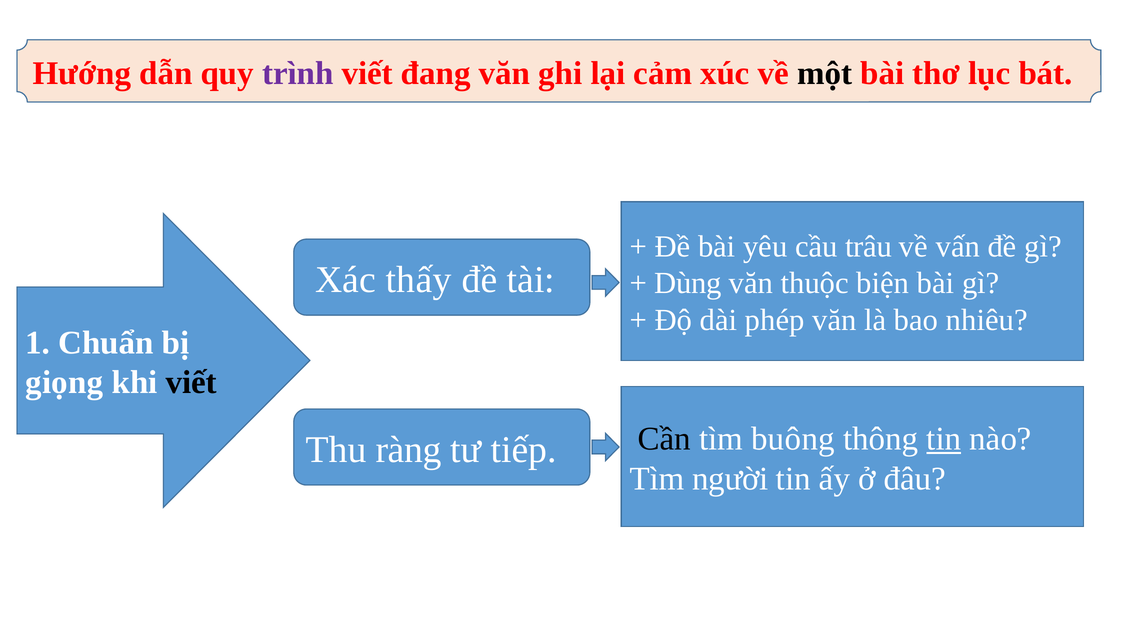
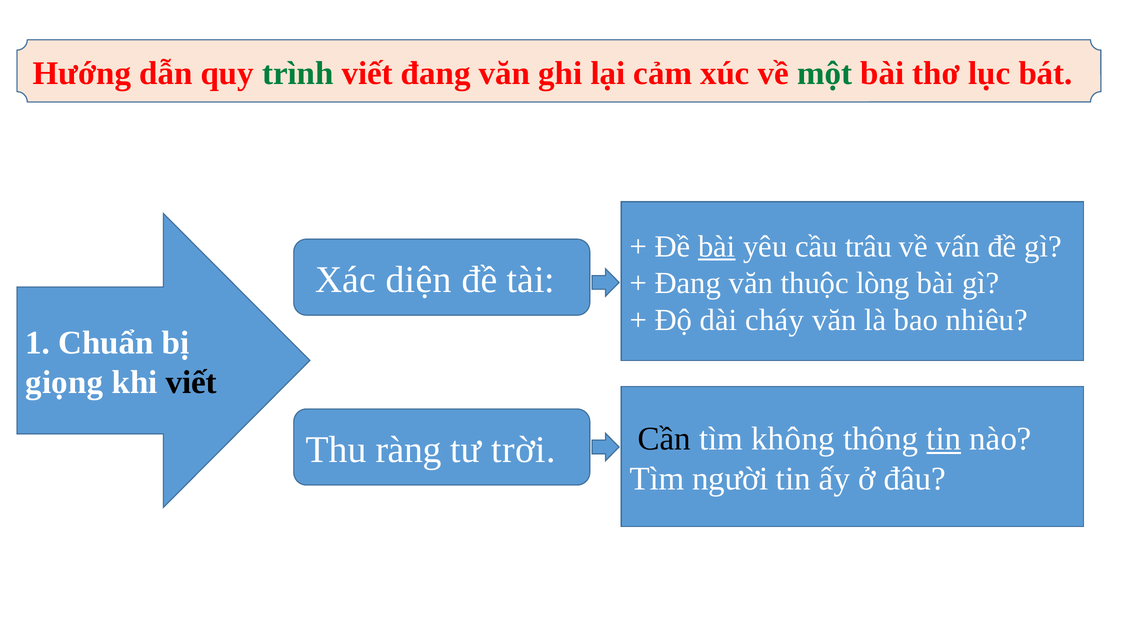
trình colour: purple -> green
một colour: black -> green
bài at (717, 246) underline: none -> present
thấy: thấy -> diện
Dùng at (688, 283): Dùng -> Đang
biện: biện -> lòng
phép: phép -> cháy
buông: buông -> không
tiếp: tiếp -> trời
